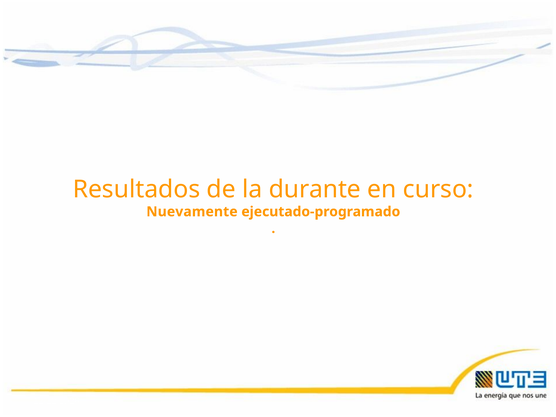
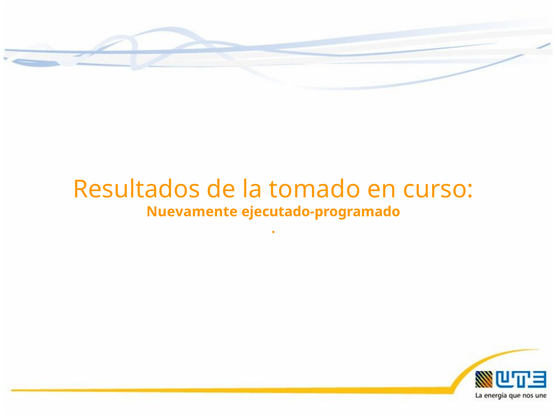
durante: durante -> tomado
